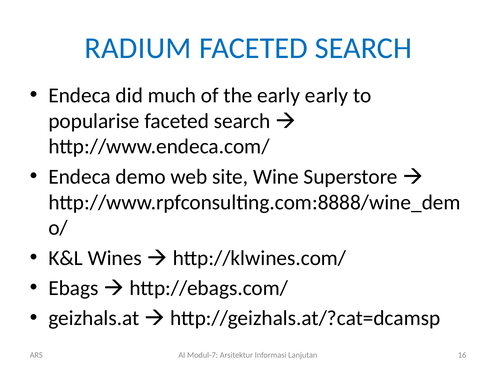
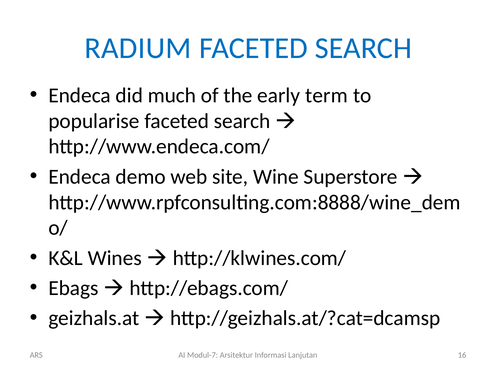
early early: early -> term
